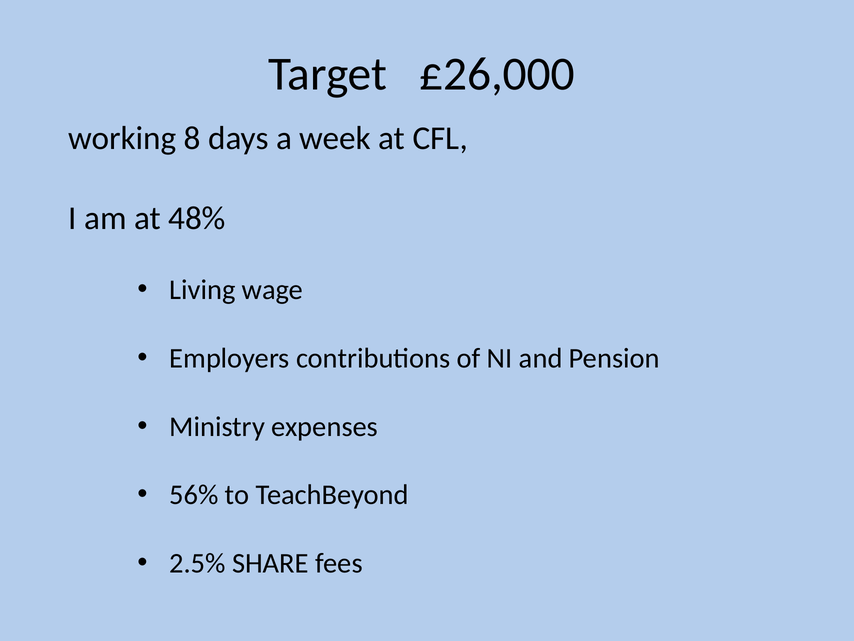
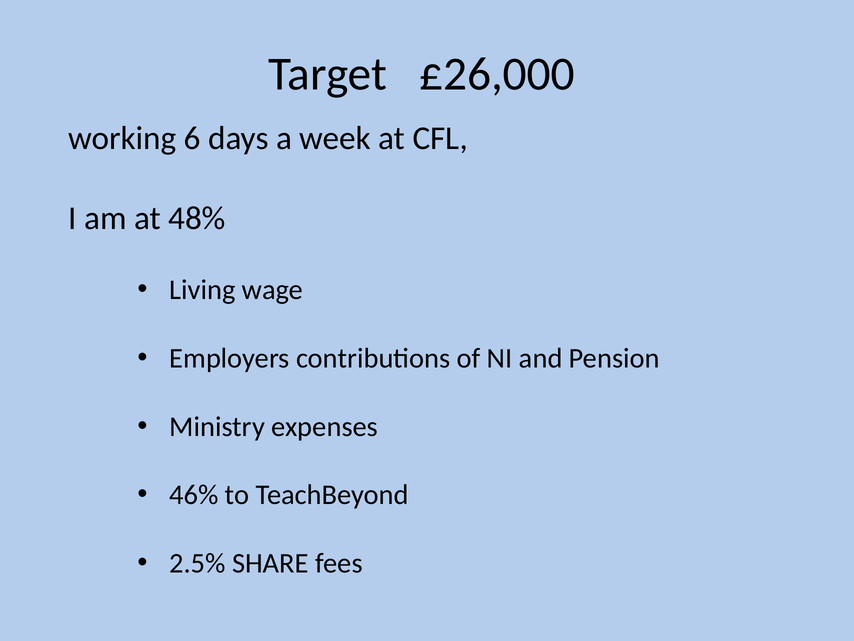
8: 8 -> 6
56%: 56% -> 46%
